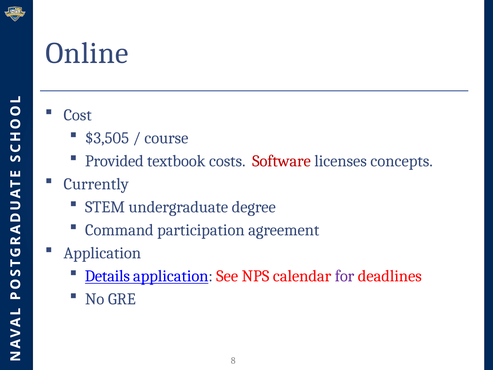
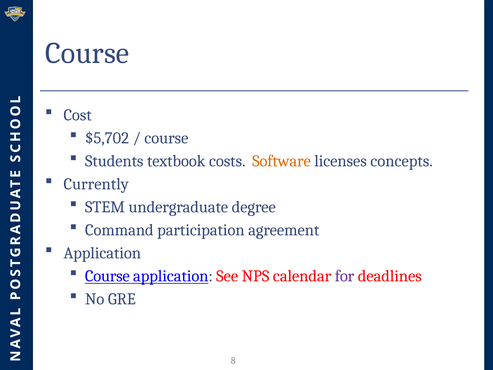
Online at (87, 53): Online -> Course
$3,505: $3,505 -> $5,702
Provided: Provided -> Students
Software colour: red -> orange
Details at (107, 276): Details -> Course
